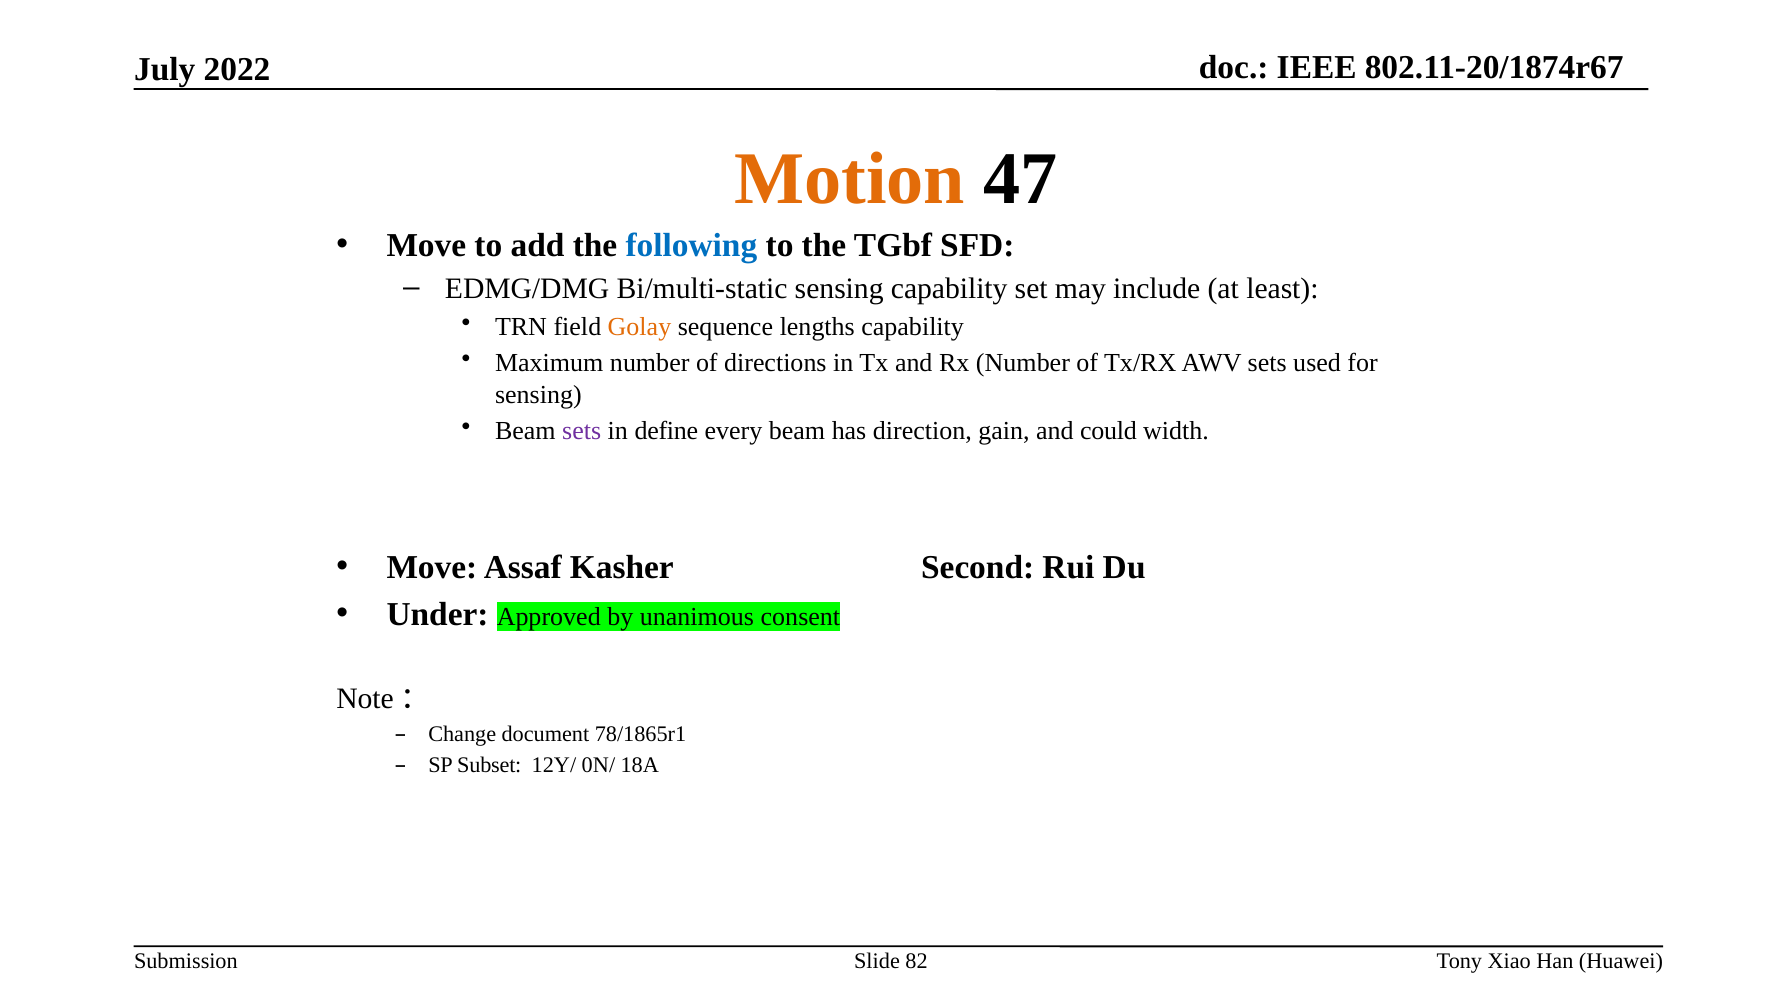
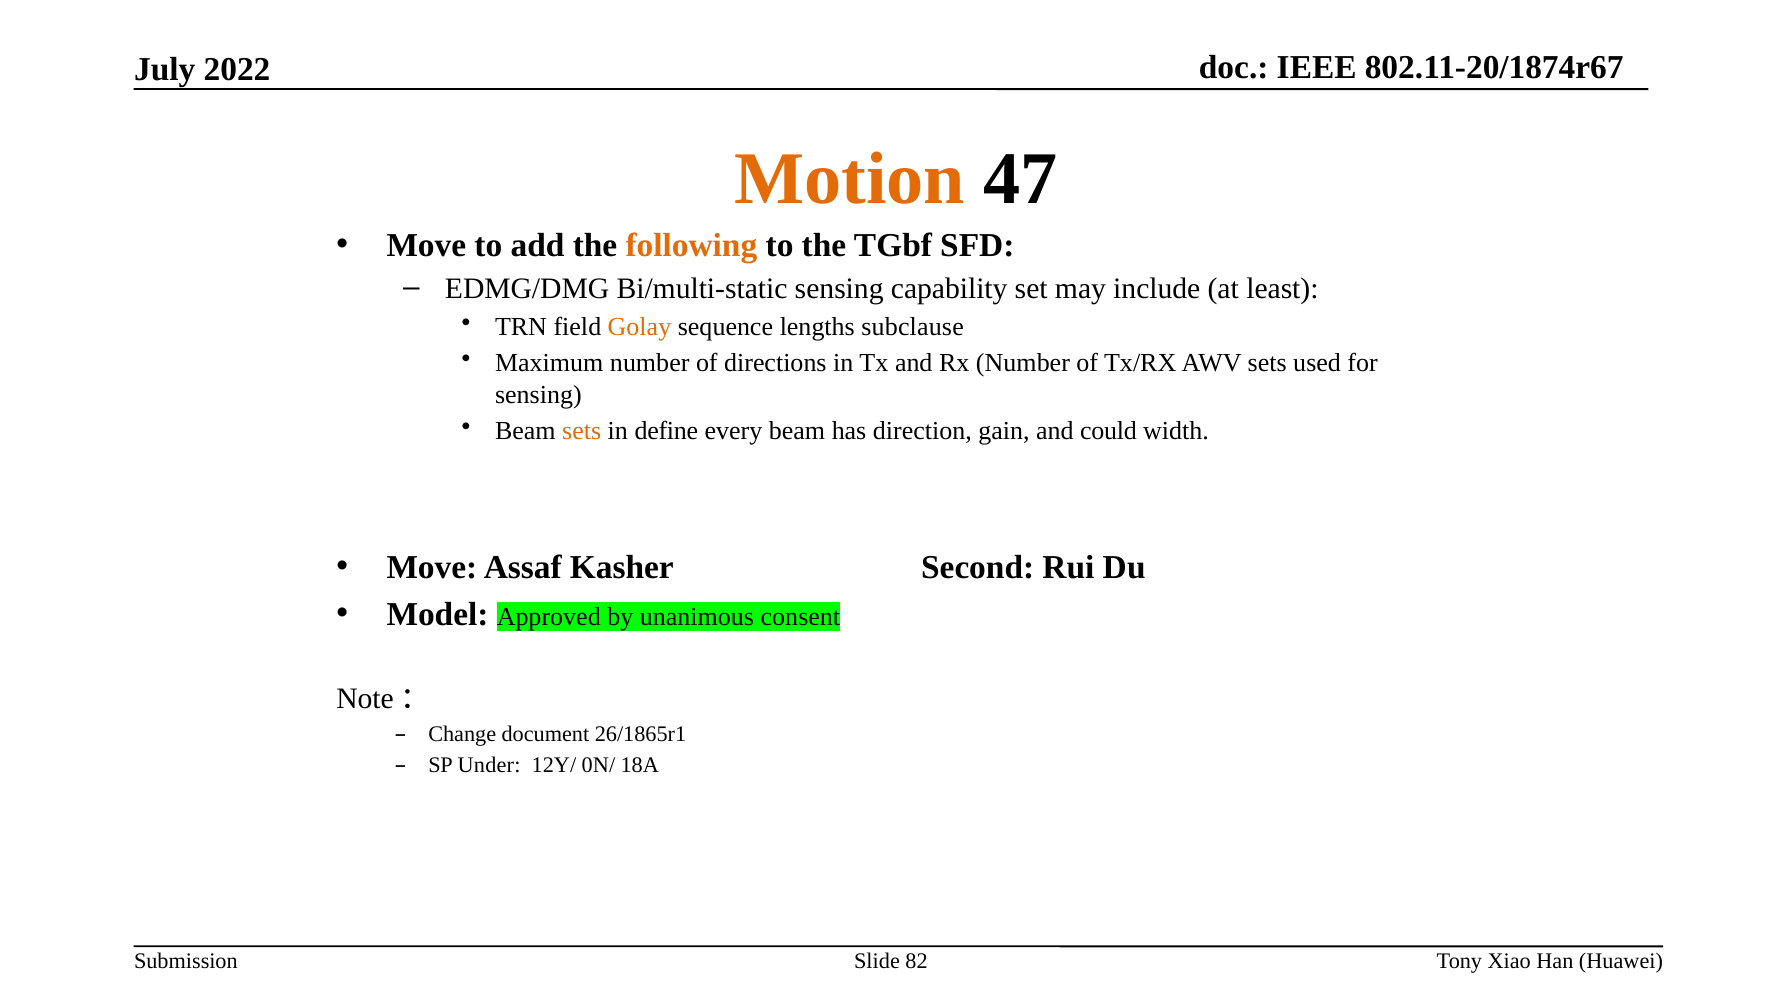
following colour: blue -> orange
lengths capability: capability -> subclause
sets at (582, 431) colour: purple -> orange
Under: Under -> Model
78/1865r1: 78/1865r1 -> 26/1865r1
Subset: Subset -> Under
